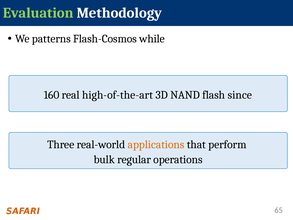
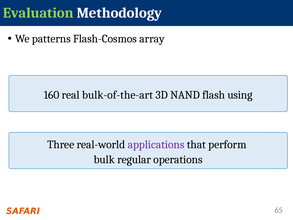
while: while -> array
high-of-the-art: high-of-the-art -> bulk-of-the-art
since: since -> using
applications colour: orange -> purple
